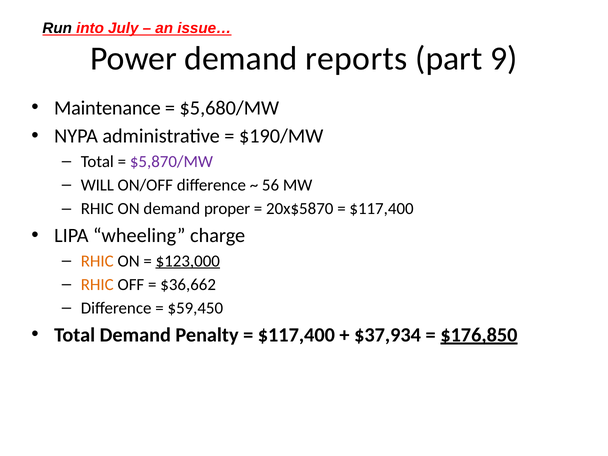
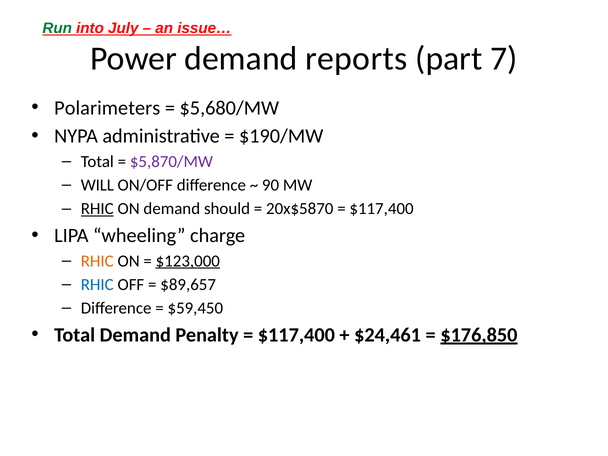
Run colour: black -> green
9: 9 -> 7
Maintenance: Maintenance -> Polarimeters
56: 56 -> 90
RHIC at (97, 209) underline: none -> present
proper: proper -> should
RHIC at (97, 285) colour: orange -> blue
$36,662: $36,662 -> $89,657
$37,934: $37,934 -> $24,461
